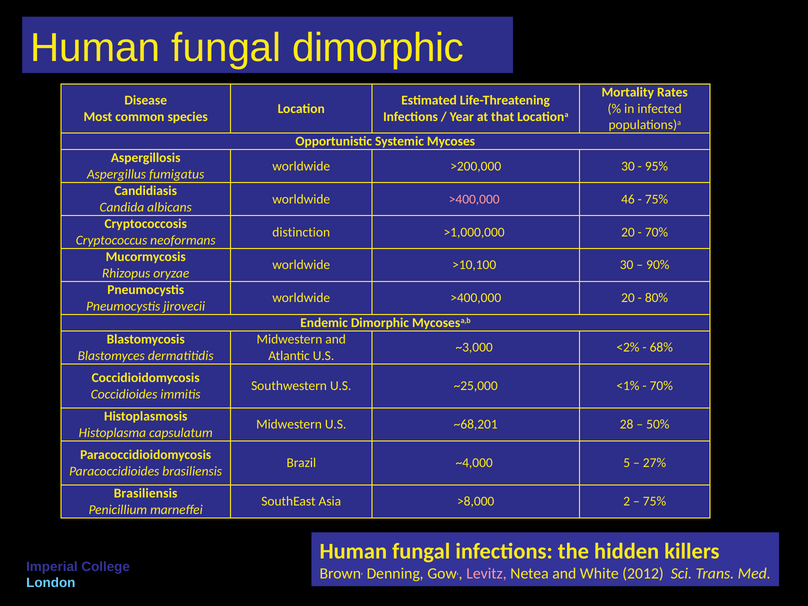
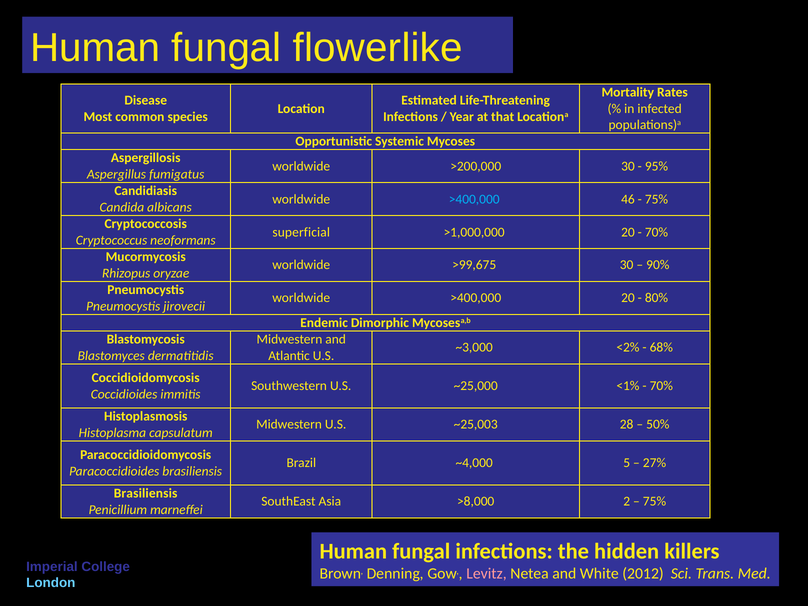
fungal dimorphic: dimorphic -> flowerlike
>400,000 at (474, 199) colour: pink -> light blue
distinction: distinction -> superficial
>10,100: >10,100 -> >99,675
~68,201: ~68,201 -> ~25,003
